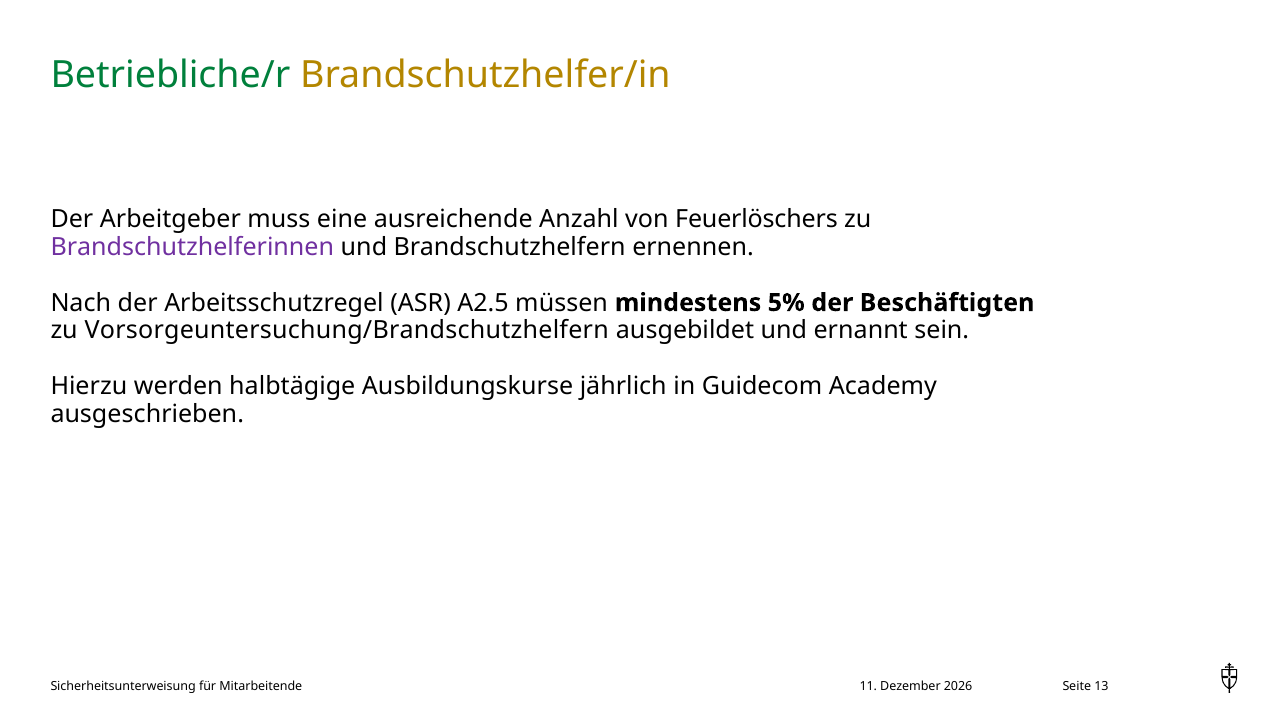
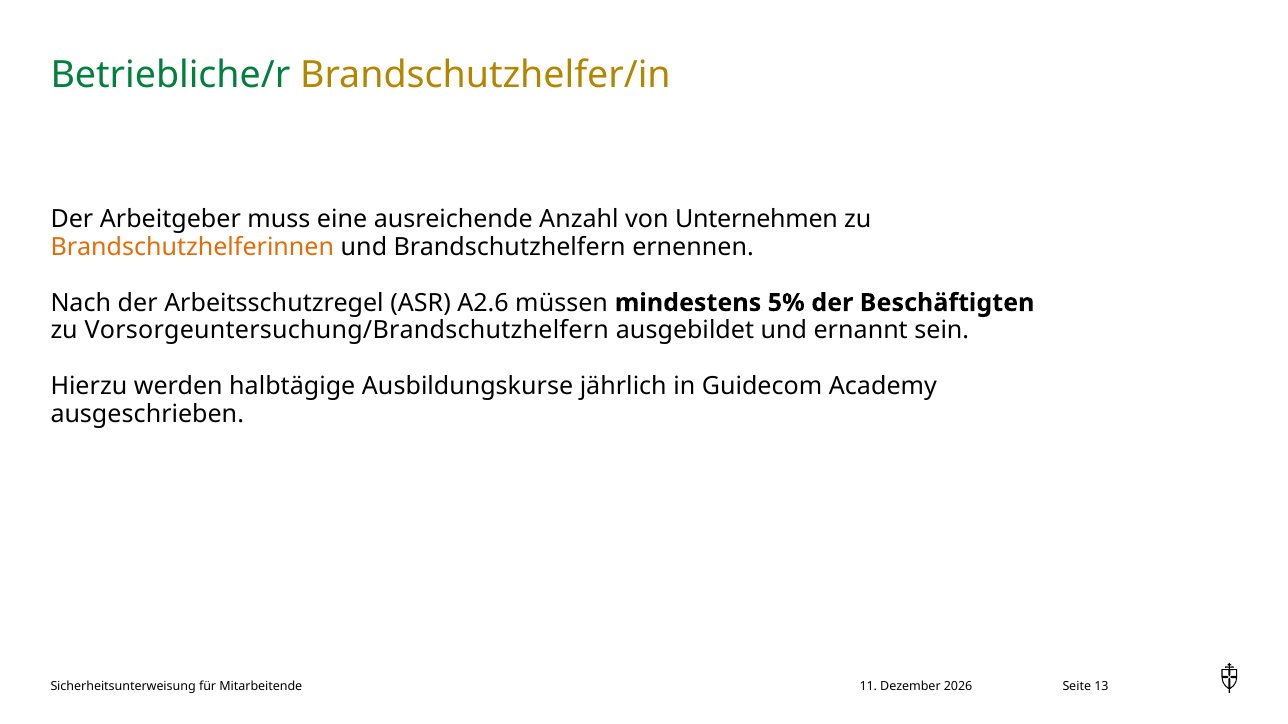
Feuerlöschers: Feuerlöschers -> Unternehmen
Brandschutzhelferinnen colour: purple -> orange
A2.5: A2.5 -> A2.6
